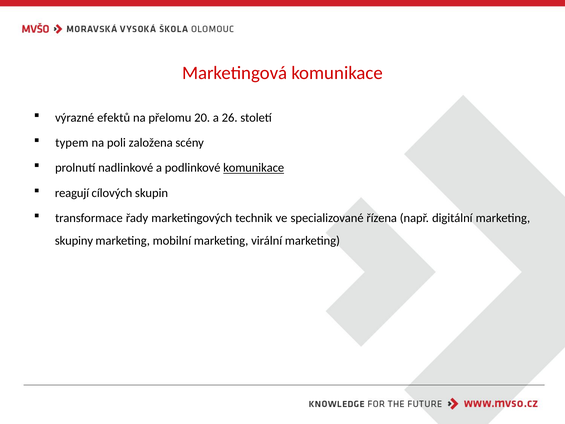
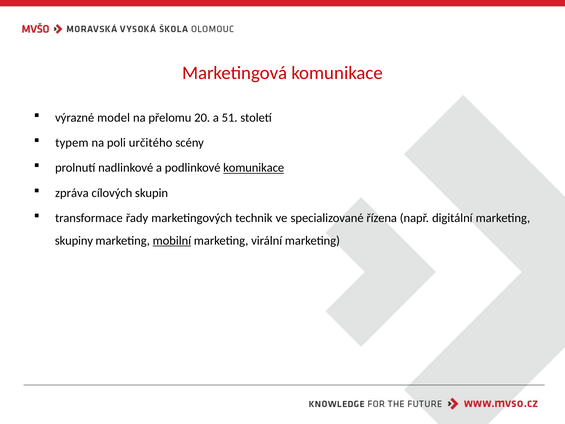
efektů: efektů -> model
26: 26 -> 51
založena: založena -> určitého
reagují: reagují -> zpráva
mobilní underline: none -> present
